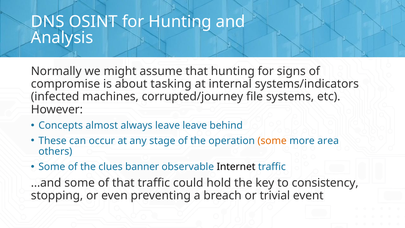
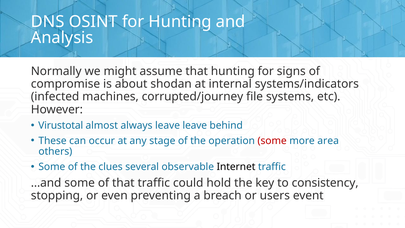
tasking: tasking -> shodan
Concepts: Concepts -> Virustotal
some at (272, 141) colour: orange -> red
banner: banner -> several
trivial: trivial -> users
